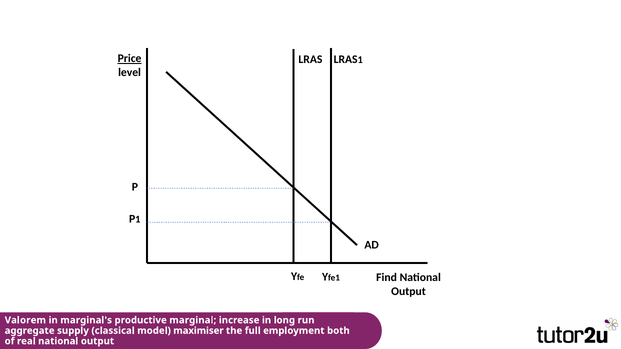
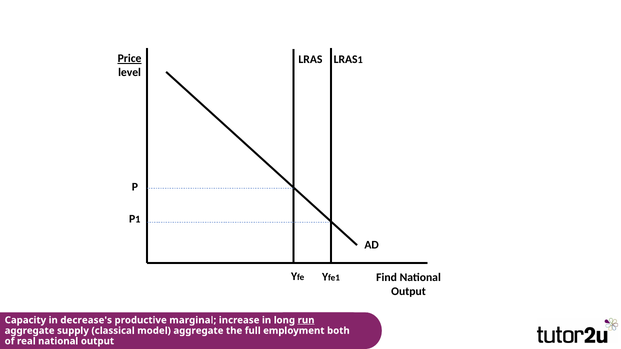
Valorem: Valorem -> Capacity
marginal's: marginal's -> decrease's
run underline: none -> present
model maximiser: maximiser -> aggregate
